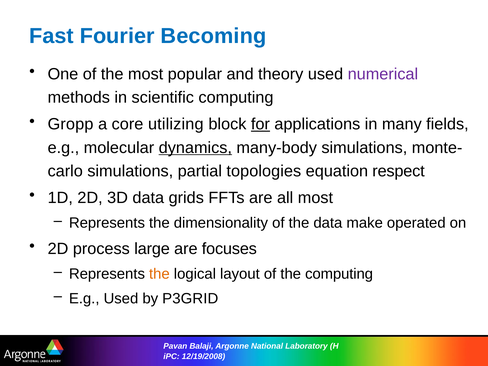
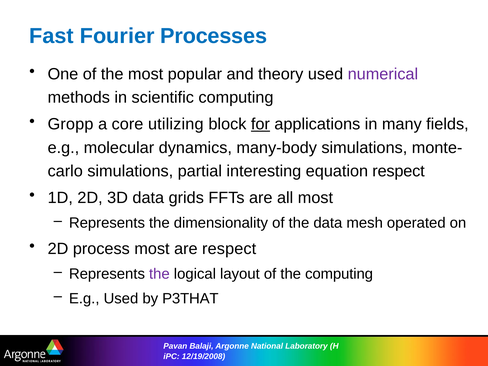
Becoming: Becoming -> Processes
dynamics underline: present -> none
topologies: topologies -> interesting
make: make -> mesh
process large: large -> most
are focuses: focuses -> respect
the at (159, 274) colour: orange -> purple
P3GRID: P3GRID -> P3THAT
